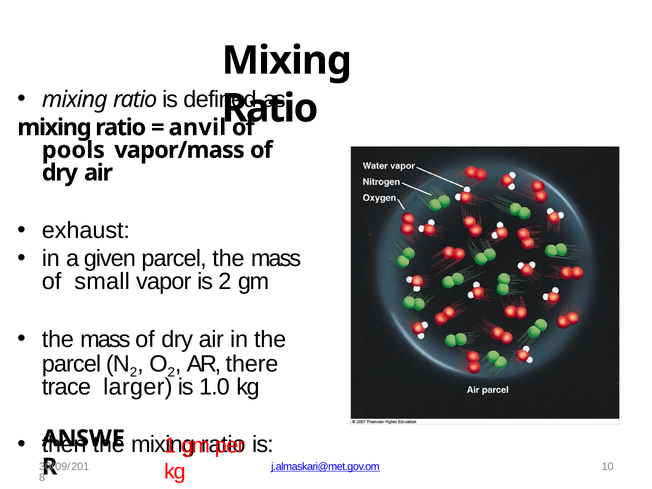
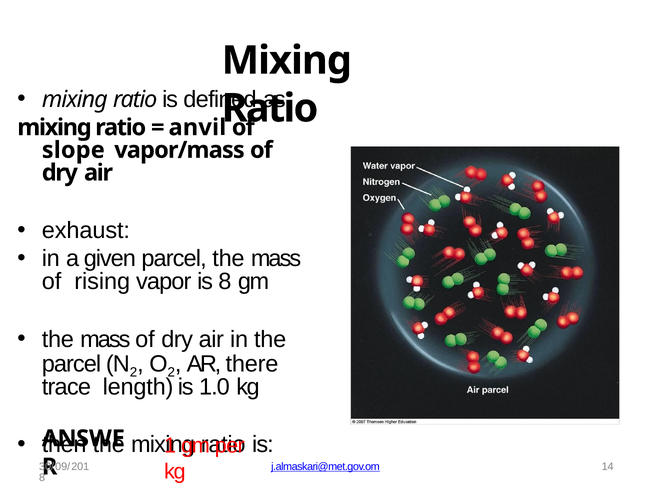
pools: pools -> slope
small: small -> rising
is 2: 2 -> 8
larger: larger -> length
10: 10 -> 14
